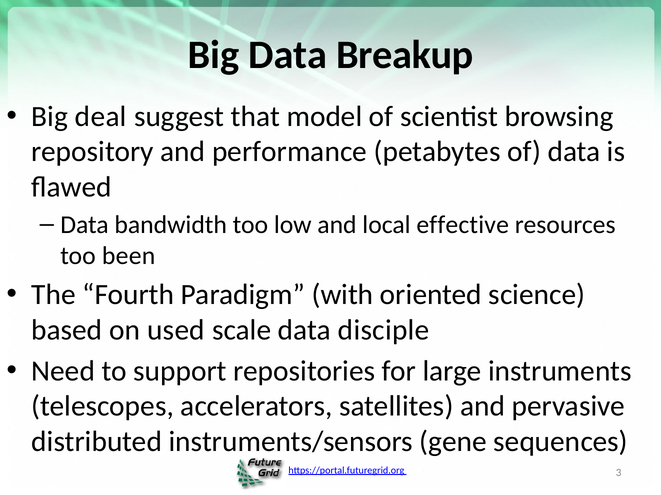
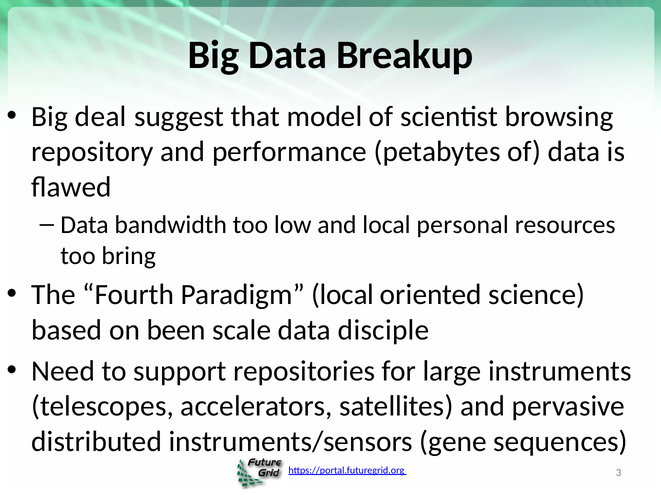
effective: effective -> personal
been: been -> bring
Paradigm with: with -> local
used: used -> been
